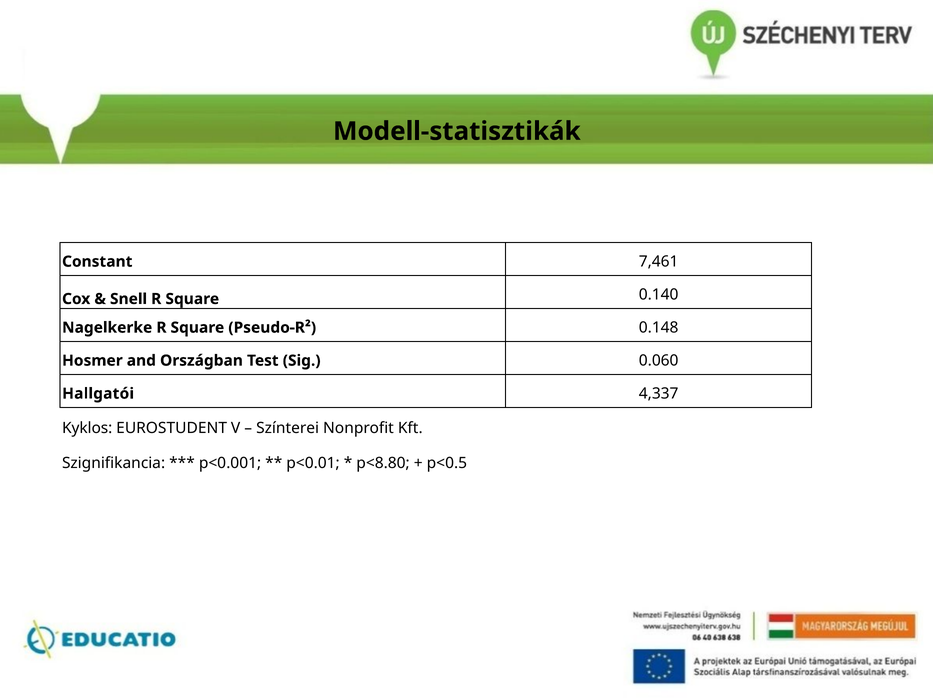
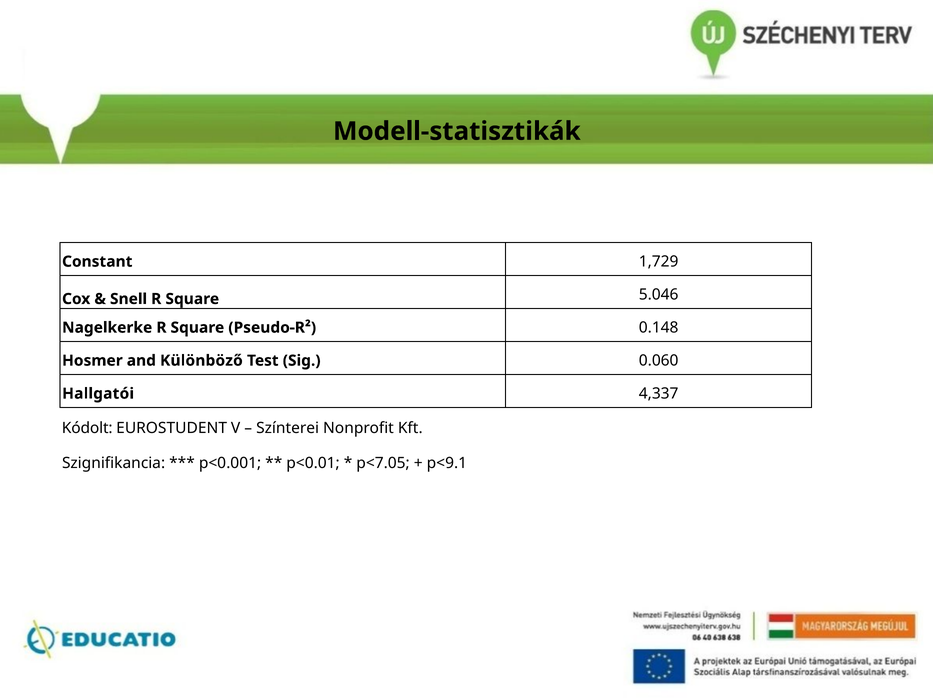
7,461: 7,461 -> 1,729
0.140: 0.140 -> 5.046
Országban: Országban -> Különböző
Kyklos: Kyklos -> Kódolt
p<8.80: p<8.80 -> p<7.05
p<0.5: p<0.5 -> p<9.1
